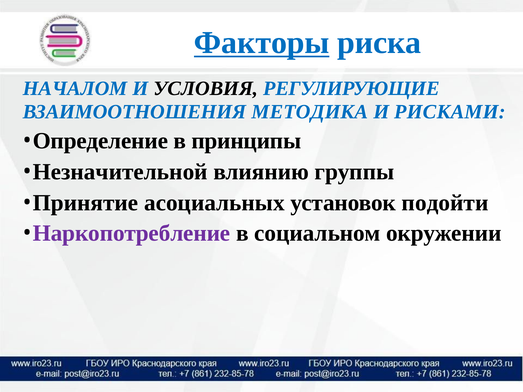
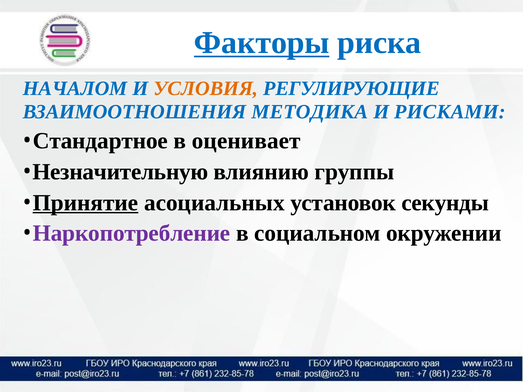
УСЛОВИЯ colour: black -> orange
Определение: Определение -> Стандартное
принципы: принципы -> оценивает
Незначительной: Незначительной -> Незначительную
Принятие underline: none -> present
подойти: подойти -> секунды
